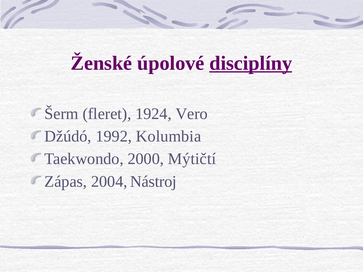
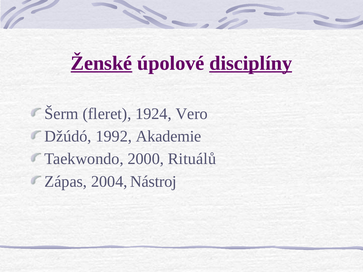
Ženské underline: none -> present
Kolumbia: Kolumbia -> Akademie
Mýtičtí: Mýtičtí -> Rituálů
